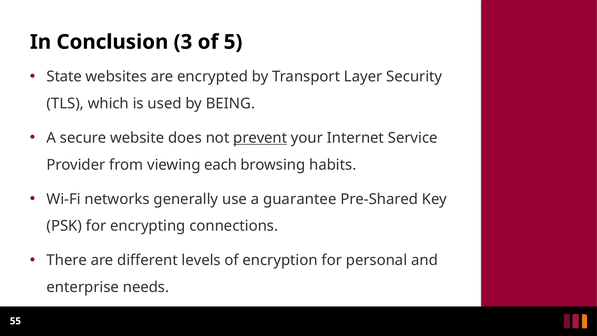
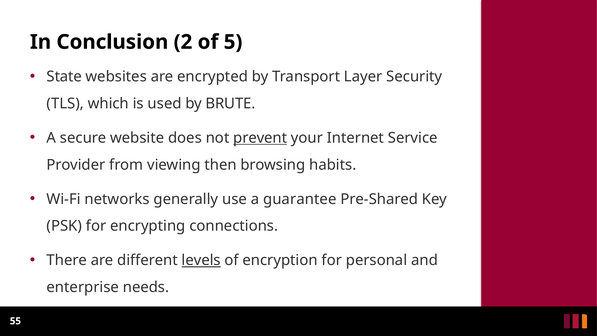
3: 3 -> 2
BEING: BEING -> BRUTE
each: each -> then
levels underline: none -> present
